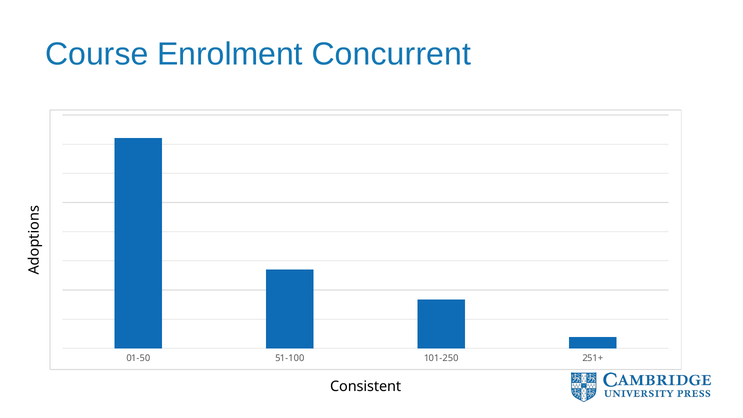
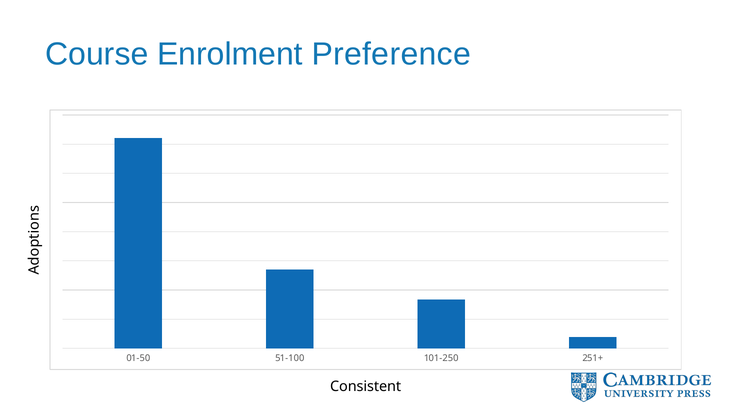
Concurrent: Concurrent -> Preference
